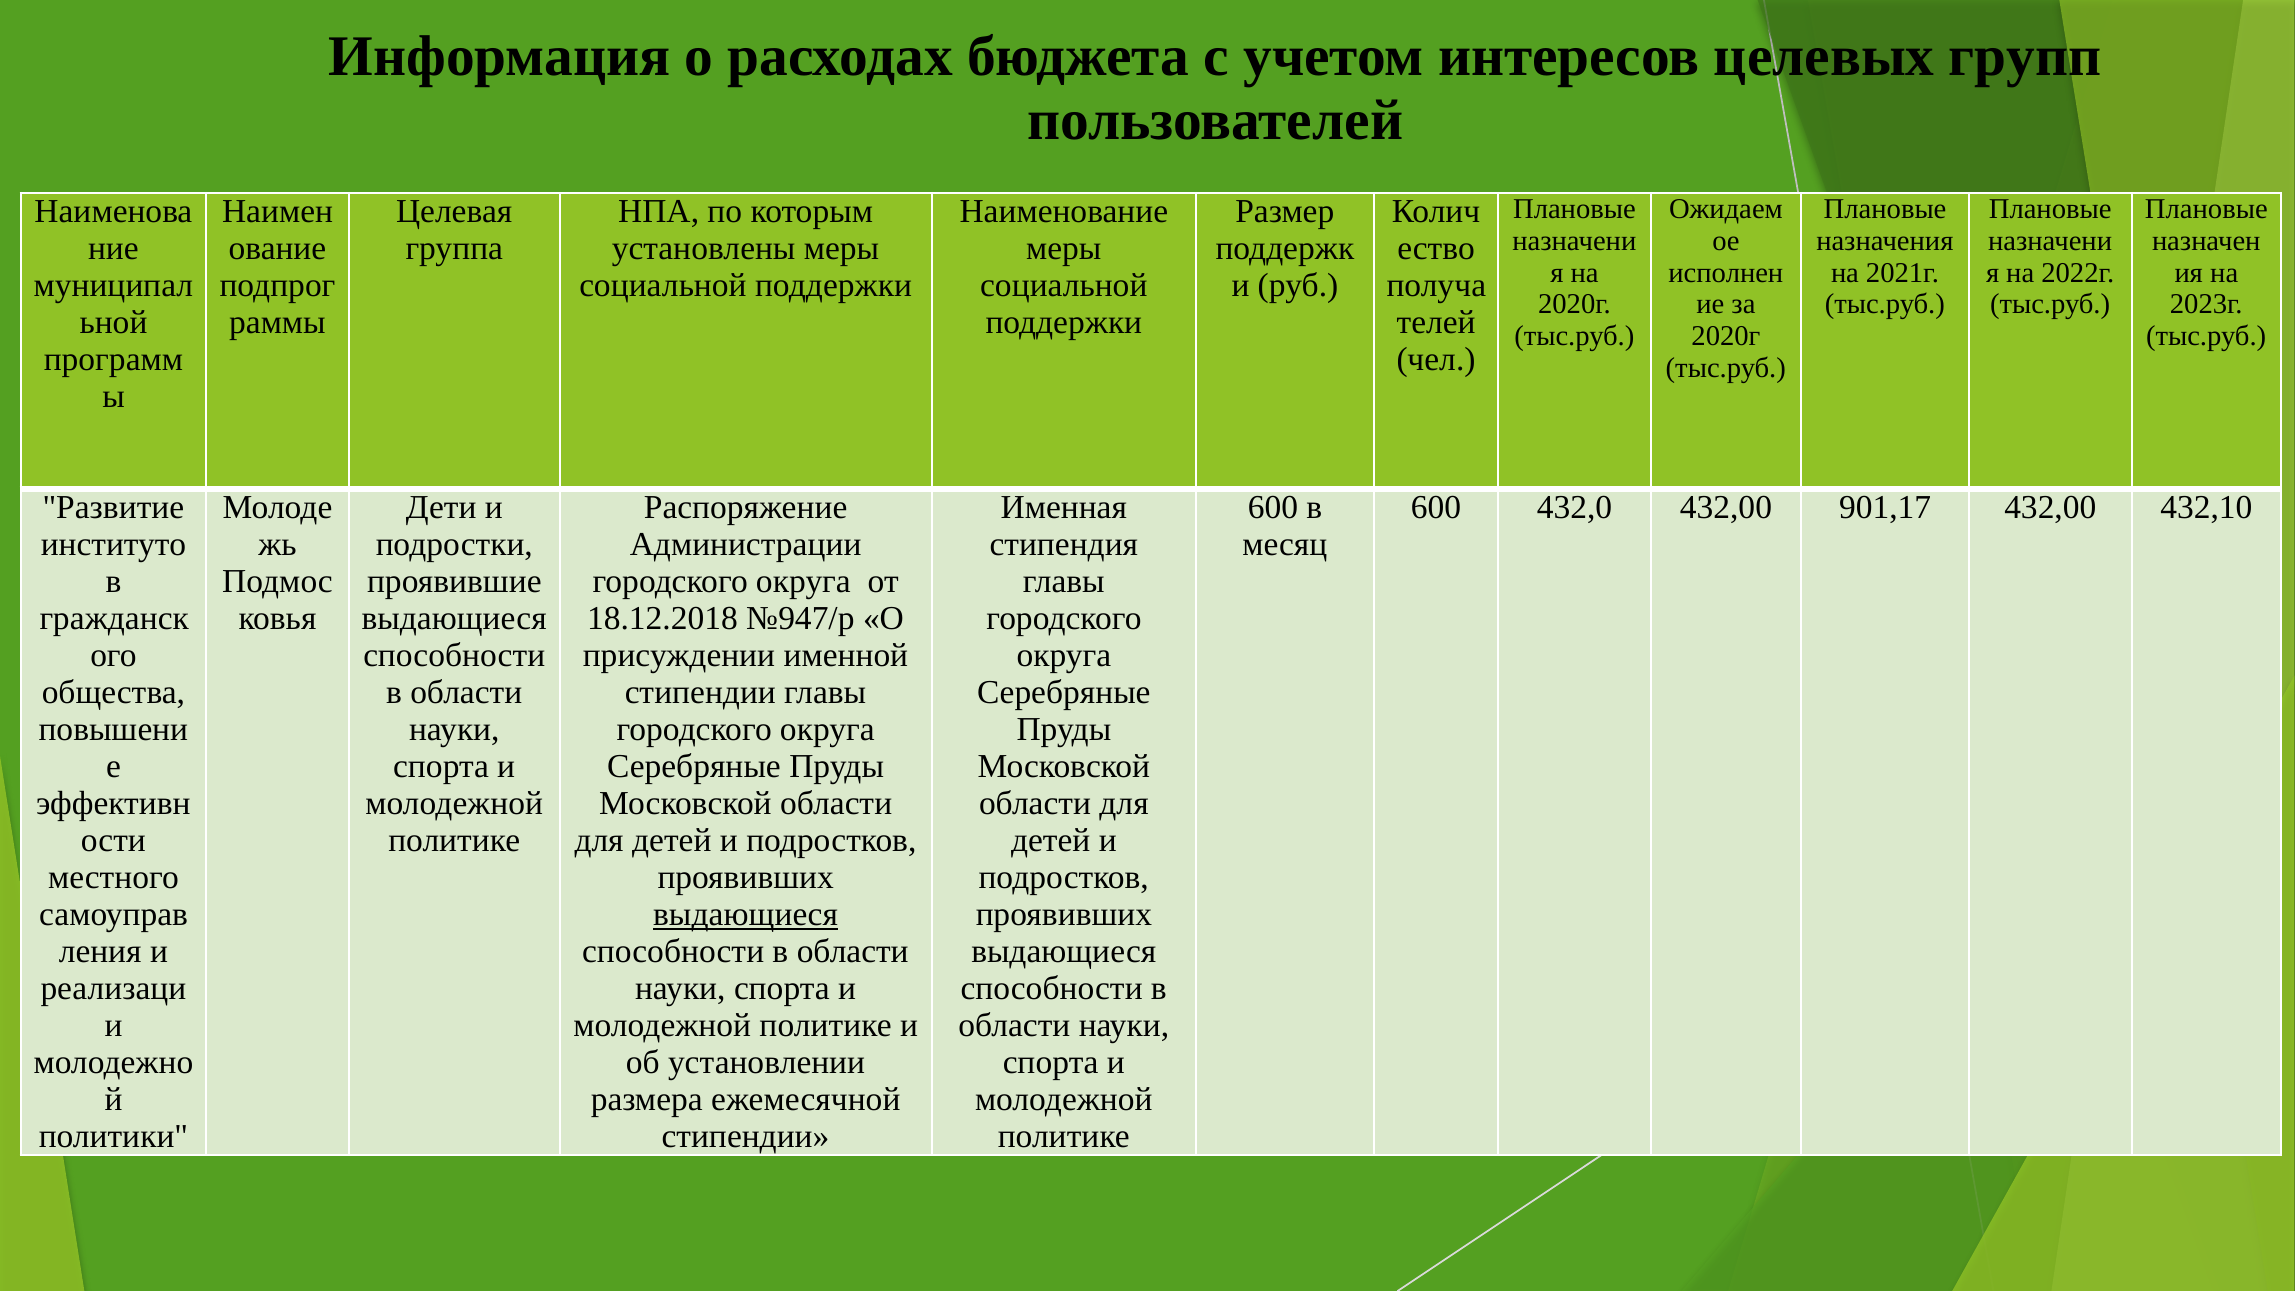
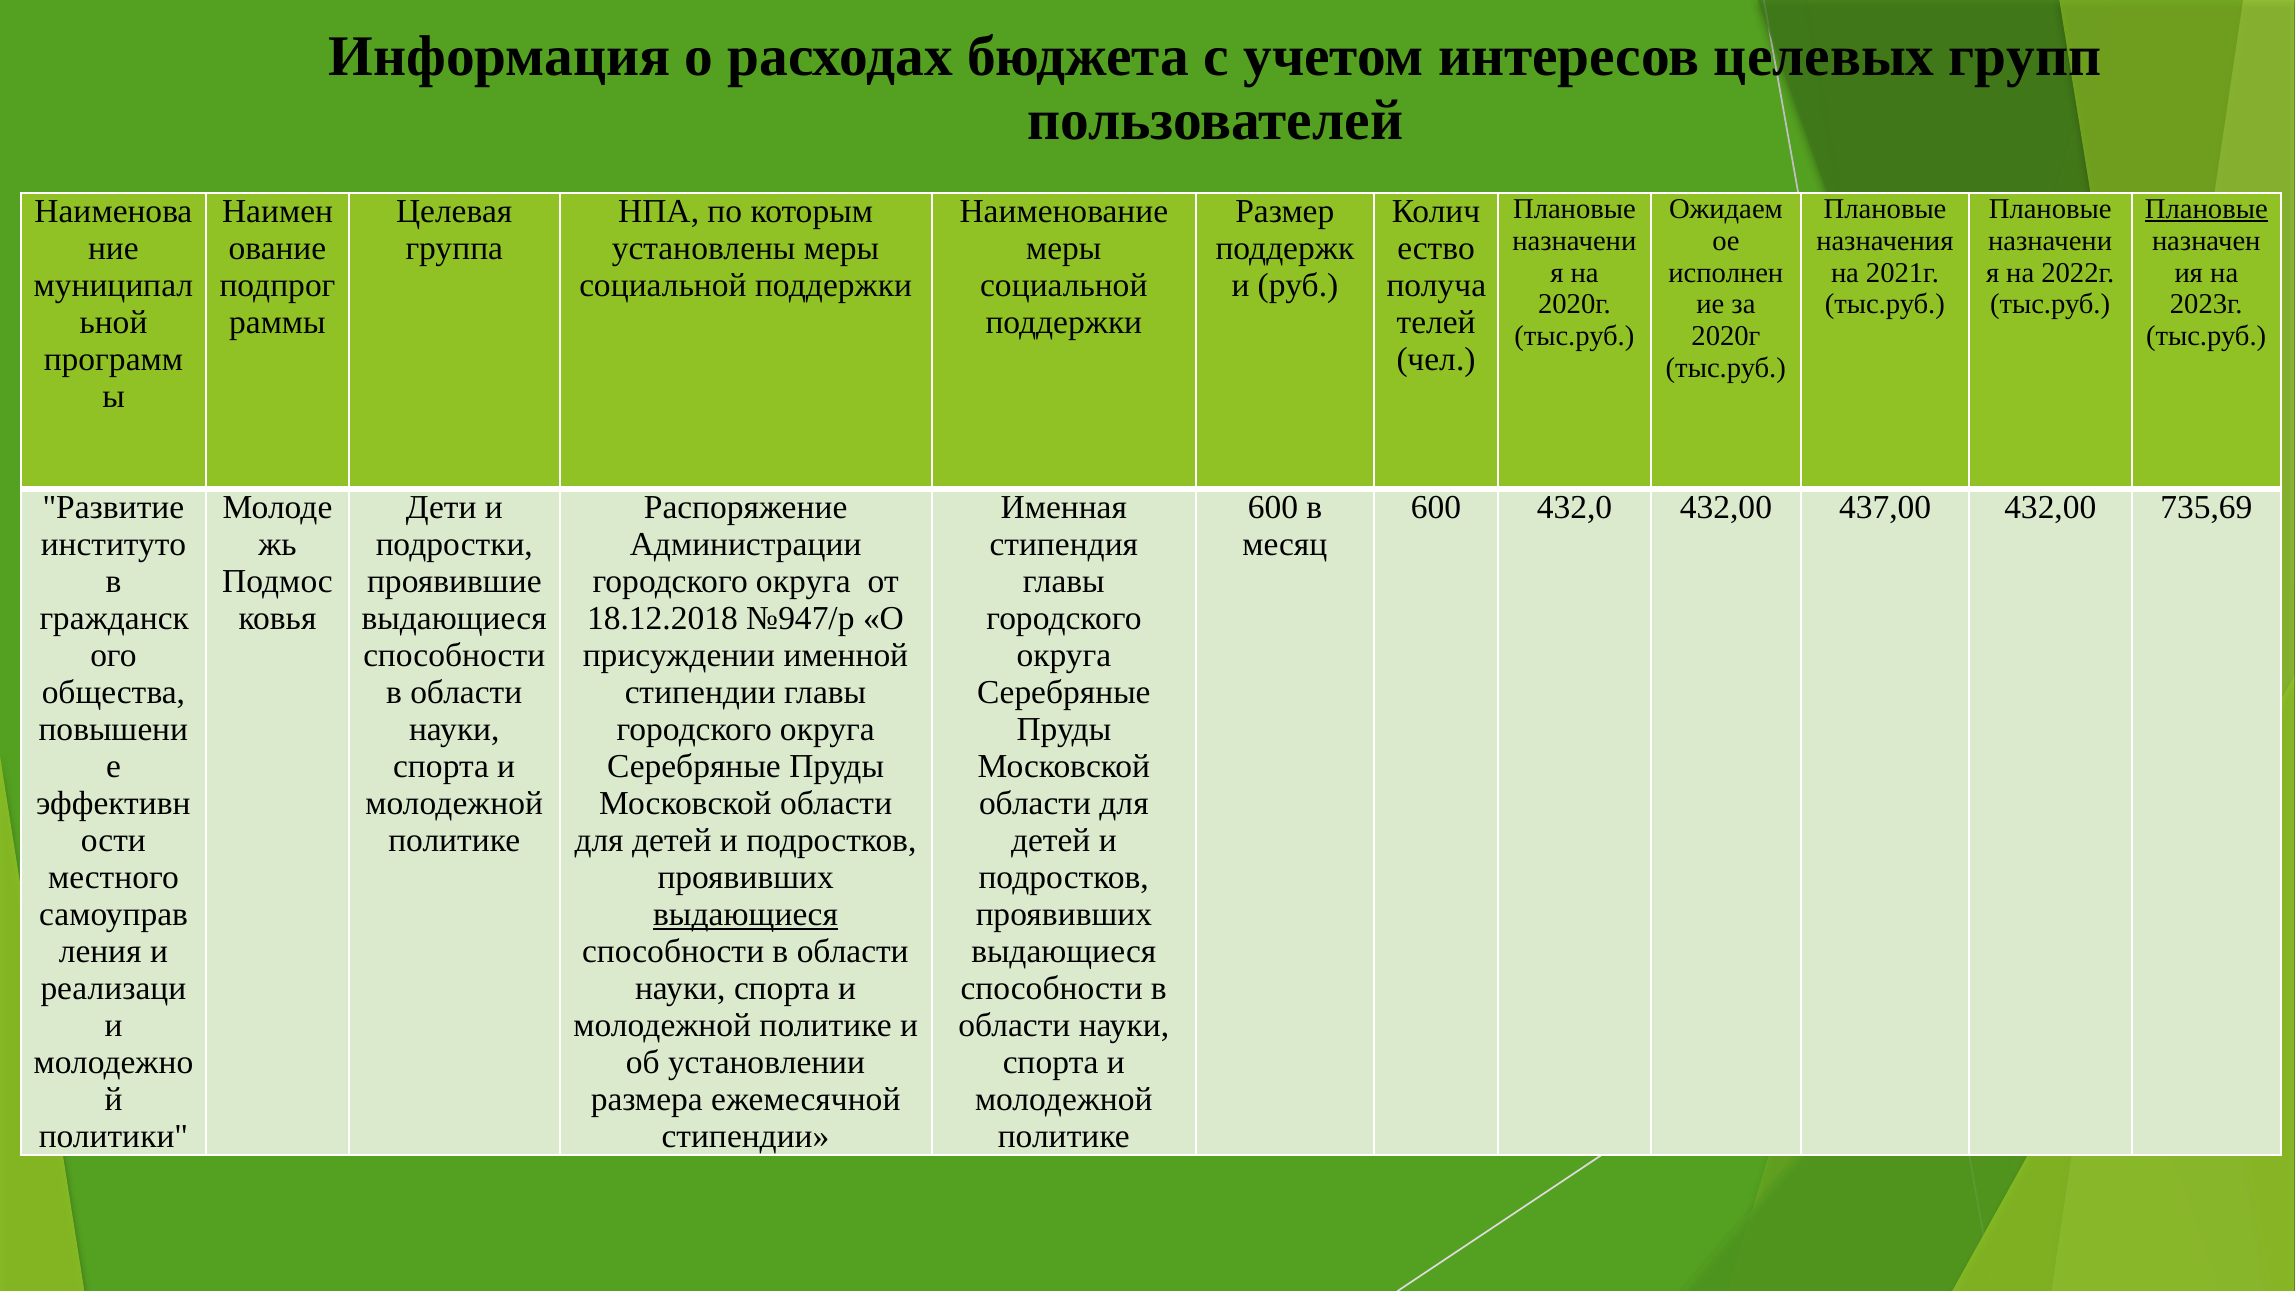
Плановые at (2206, 209) underline: none -> present
901,17: 901,17 -> 437,00
432,10: 432,10 -> 735,69
